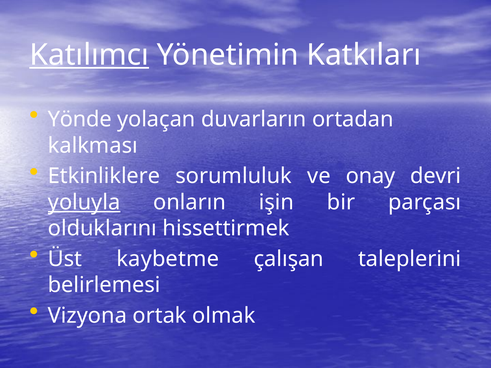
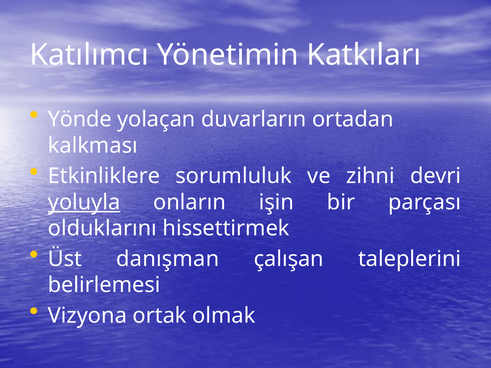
Katılımcı underline: present -> none
onay: onay -> zihni
kaybetme: kaybetme -> danışman
